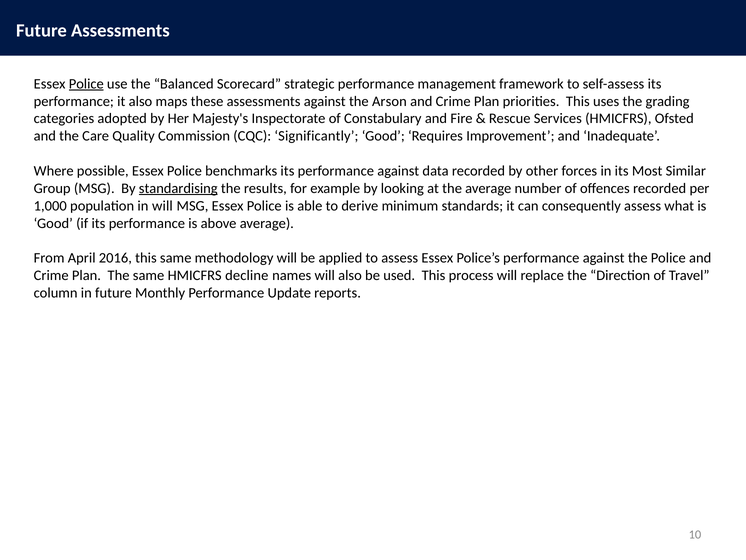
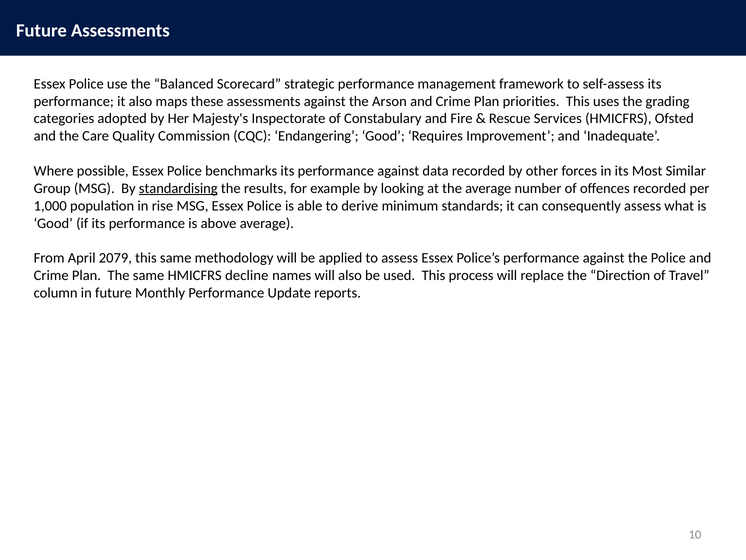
Police at (86, 84) underline: present -> none
Significantly: Significantly -> Endangering
in will: will -> rise
2016: 2016 -> 2079
